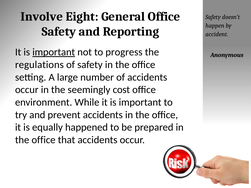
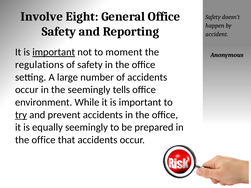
progress: progress -> moment
cost: cost -> tells
try underline: none -> present
equally happened: happened -> seemingly
